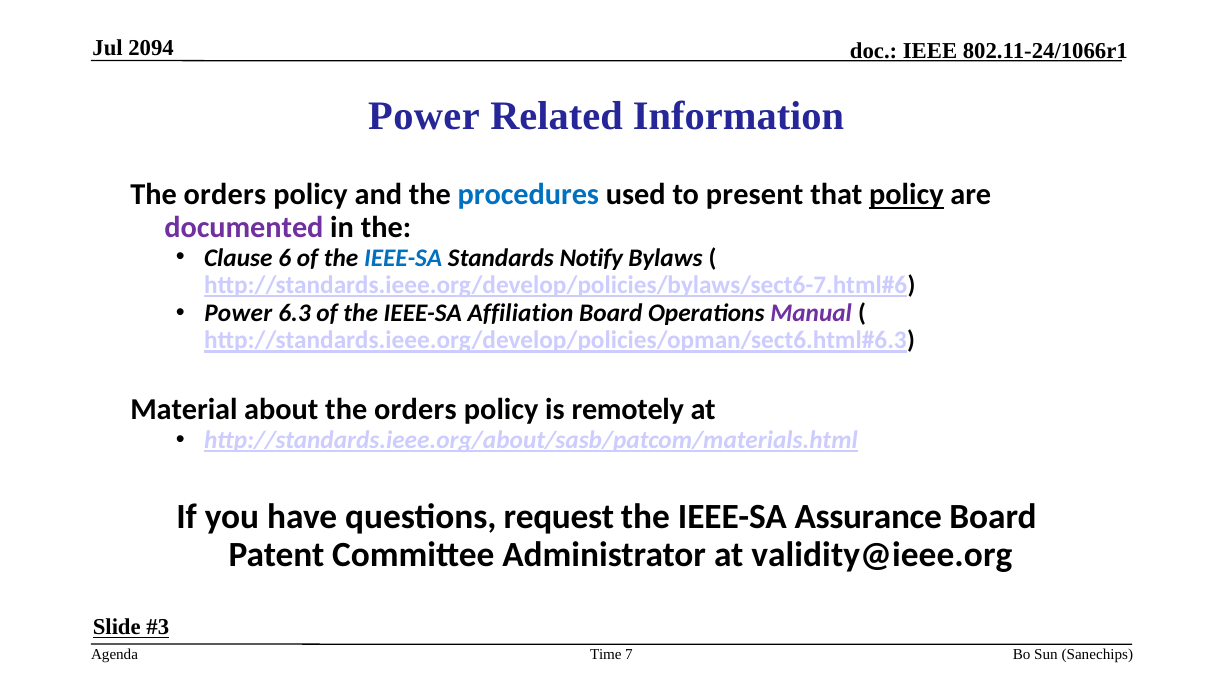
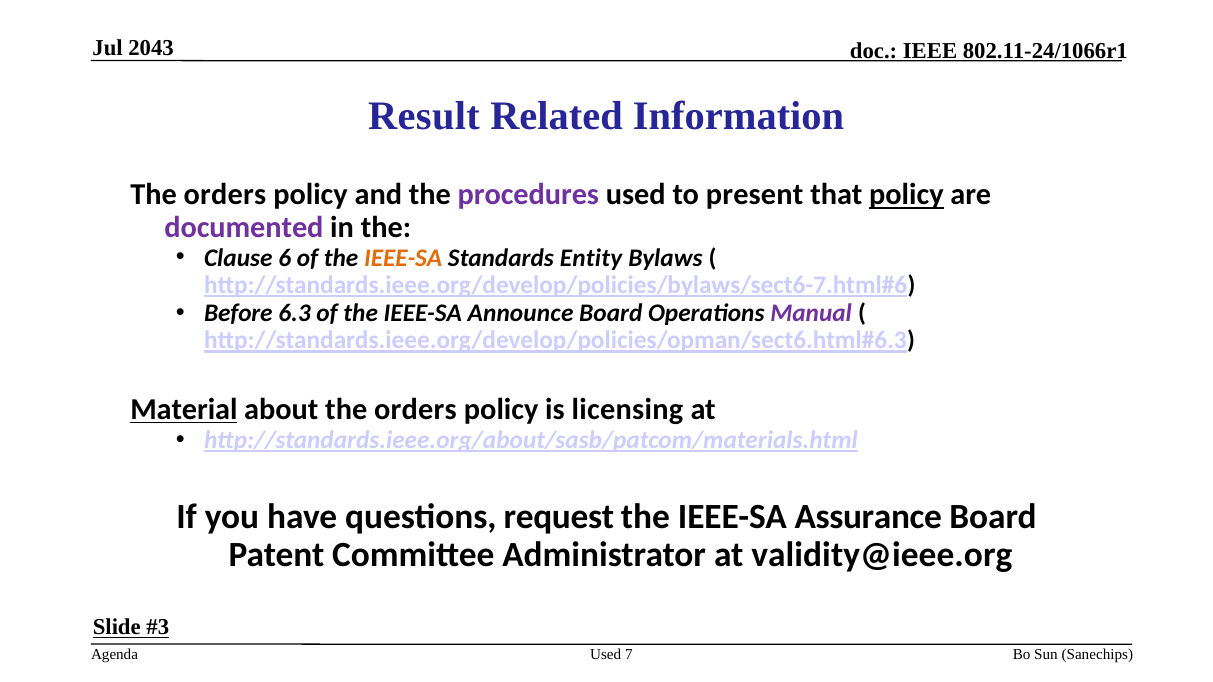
2094: 2094 -> 2043
Power at (424, 117): Power -> Result
procedures colour: blue -> purple
IEEE-SA at (403, 258) colour: blue -> orange
Notify: Notify -> Entity
Power at (238, 313): Power -> Before
Affiliation: Affiliation -> Announce
Material underline: none -> present
remotely: remotely -> licensing
Time at (606, 654): Time -> Used
